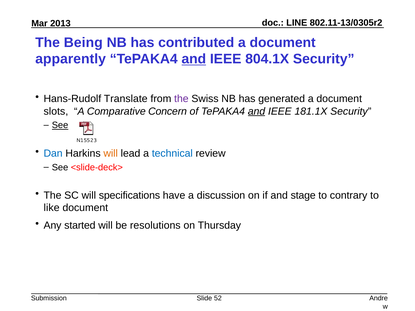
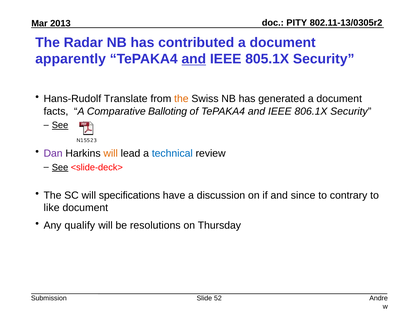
LINE: LINE -> PITY
Being: Being -> Radar
804.1X: 804.1X -> 805.1X
the at (181, 99) colour: purple -> orange
slots: slots -> facts
Concern: Concern -> Balloting
and at (257, 111) underline: present -> none
181.1X: 181.1X -> 806.1X
Dan colour: blue -> purple
See at (60, 167) underline: none -> present
stage: stage -> since
started: started -> qualify
